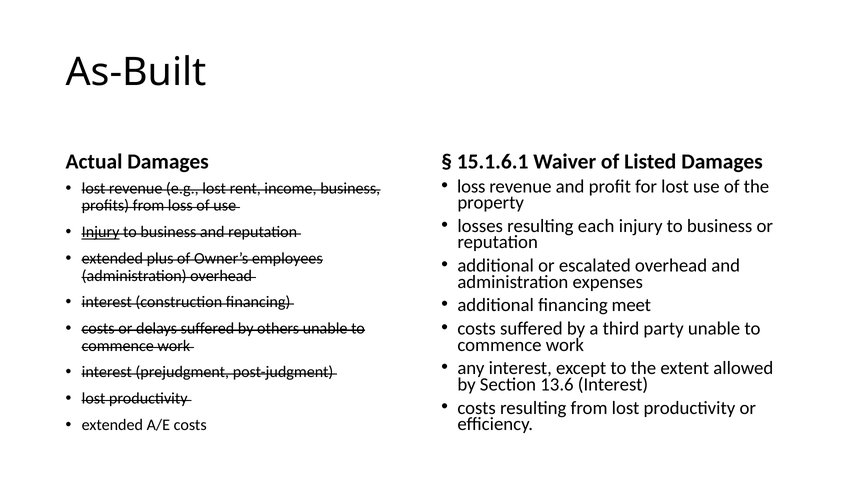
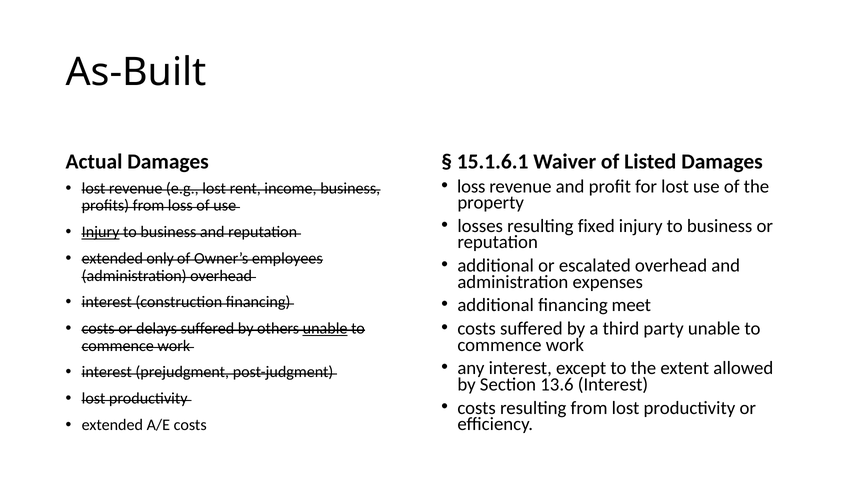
each: each -> fixed
plus: plus -> only
unable at (325, 329) underline: none -> present
